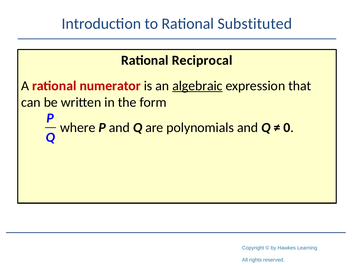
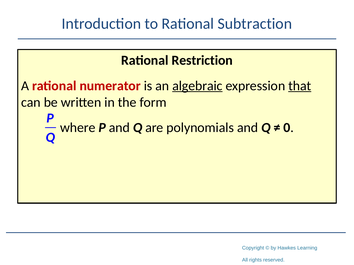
Substituted: Substituted -> Subtraction
Reciprocal: Reciprocal -> Restriction
that underline: none -> present
